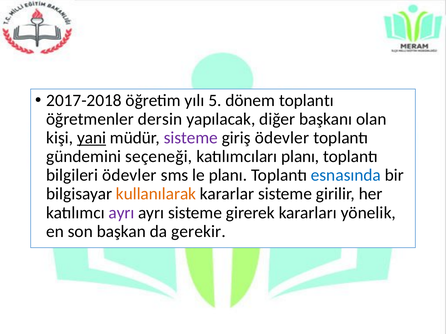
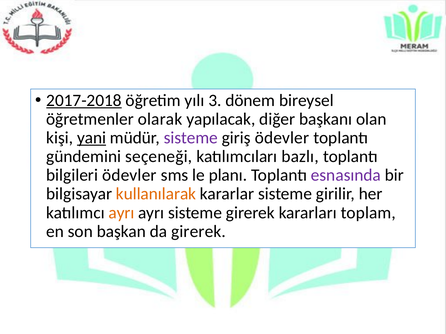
2017-2018 underline: none -> present
5: 5 -> 3
dönem toplantı: toplantı -> bireysel
dersin: dersin -> olarak
katılımcıları planı: planı -> bazlı
esnasında colour: blue -> purple
ayrı at (121, 213) colour: purple -> orange
yönelik: yönelik -> toplam
da gerekir: gerekir -> girerek
